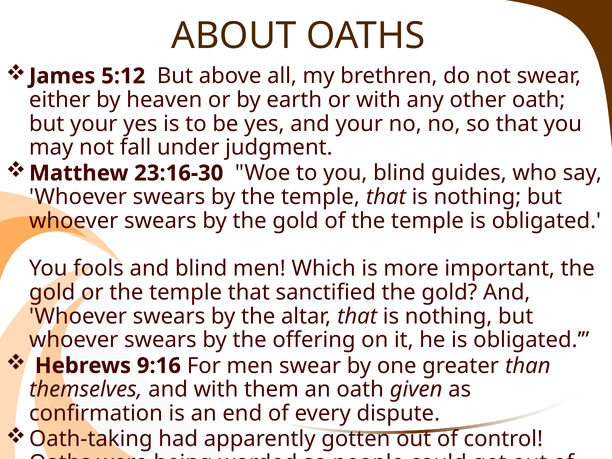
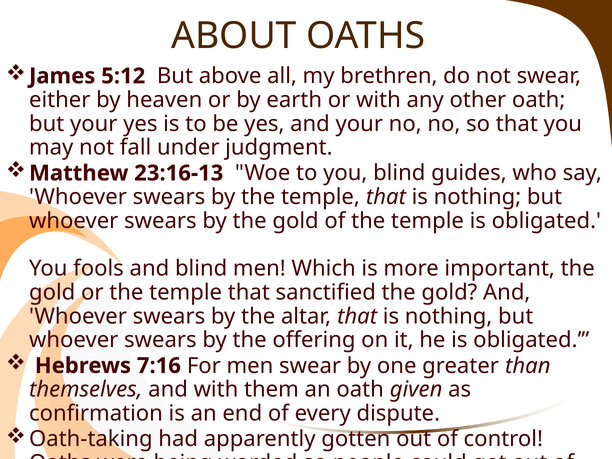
23:16-30: 23:16-30 -> 23:16-13
9:16: 9:16 -> 7:16
